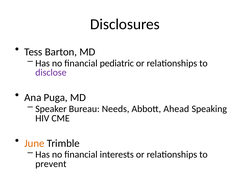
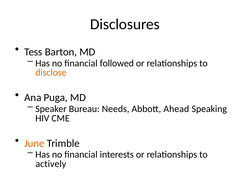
pediatric: pediatric -> followed
disclose colour: purple -> orange
prevent: prevent -> actively
